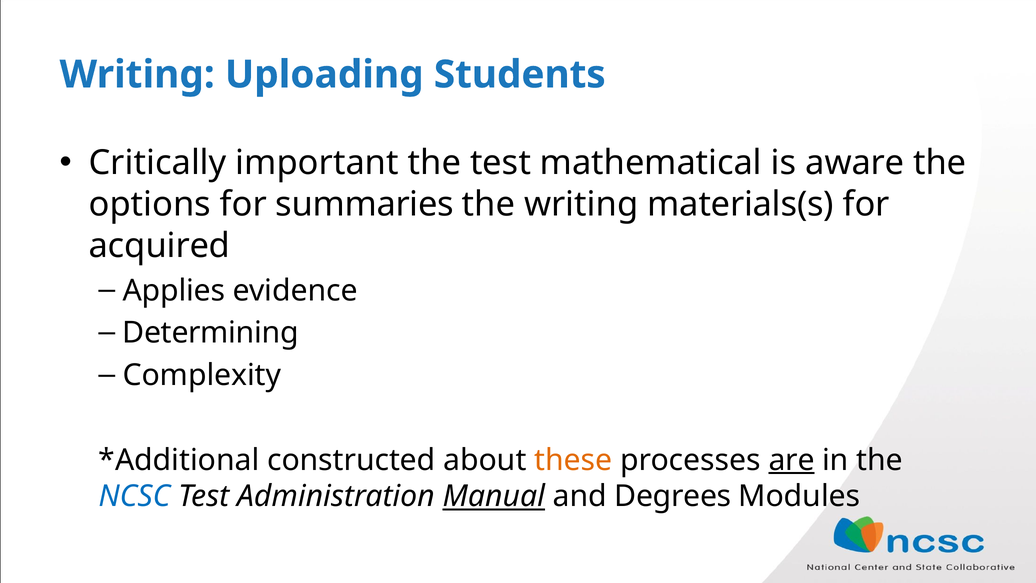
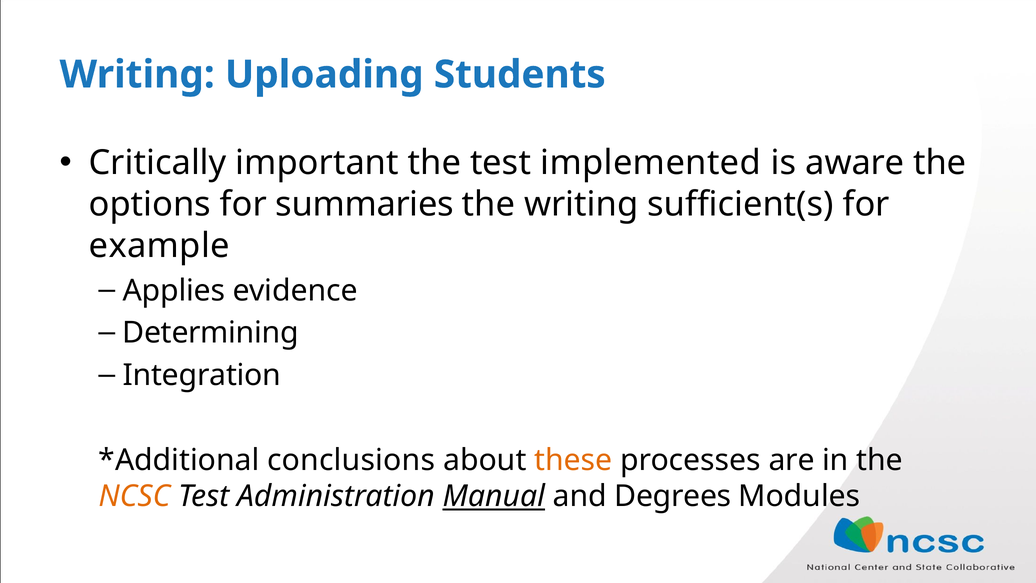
mathematical: mathematical -> implemented
materials(s: materials(s -> sufficient(s
acquired: acquired -> example
Complexity: Complexity -> Integration
constructed: constructed -> conclusions
are underline: present -> none
NCSC colour: blue -> orange
